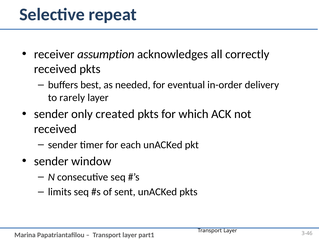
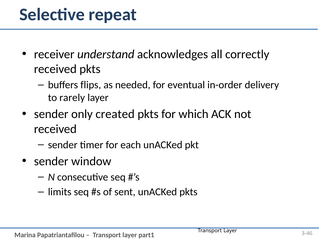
assumption: assumption -> understand
best: best -> flips
